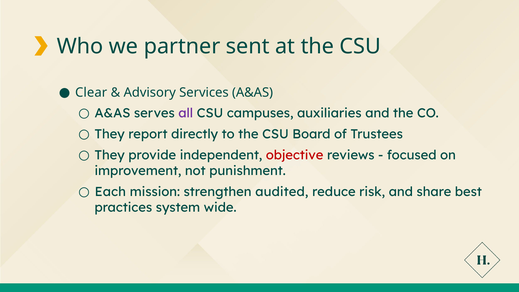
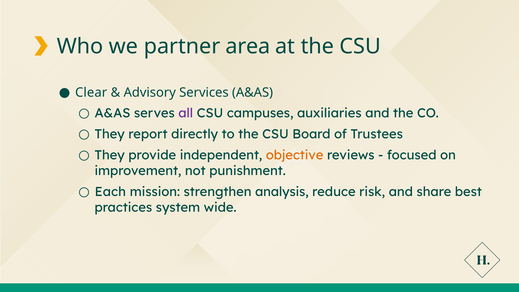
sent: sent -> area
objective colour: red -> orange
audited: audited -> analysis
